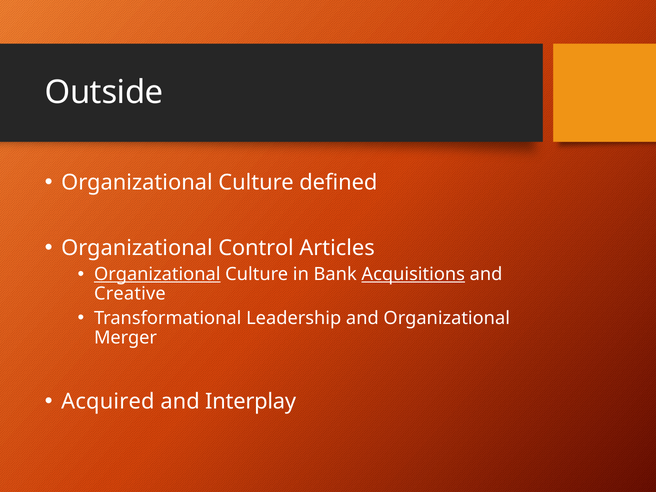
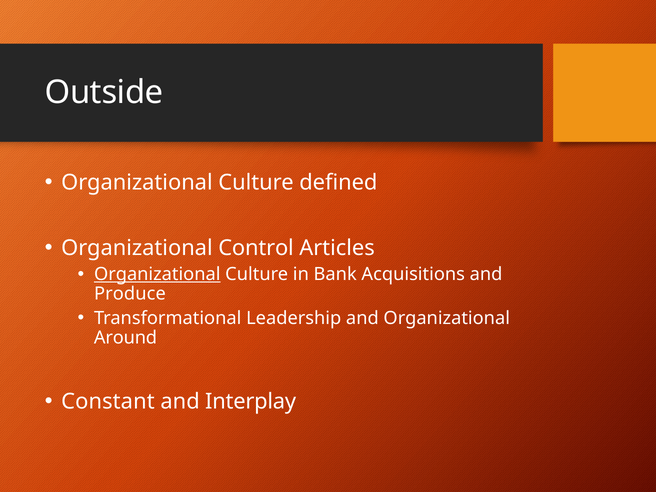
Acquisitions underline: present -> none
Creative: Creative -> Produce
Merger: Merger -> Around
Acquired: Acquired -> Constant
